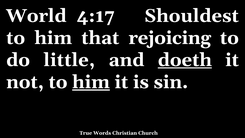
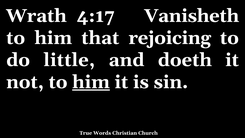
World: World -> Wrath
Shouldest: Shouldest -> Vanisheth
doeth underline: present -> none
